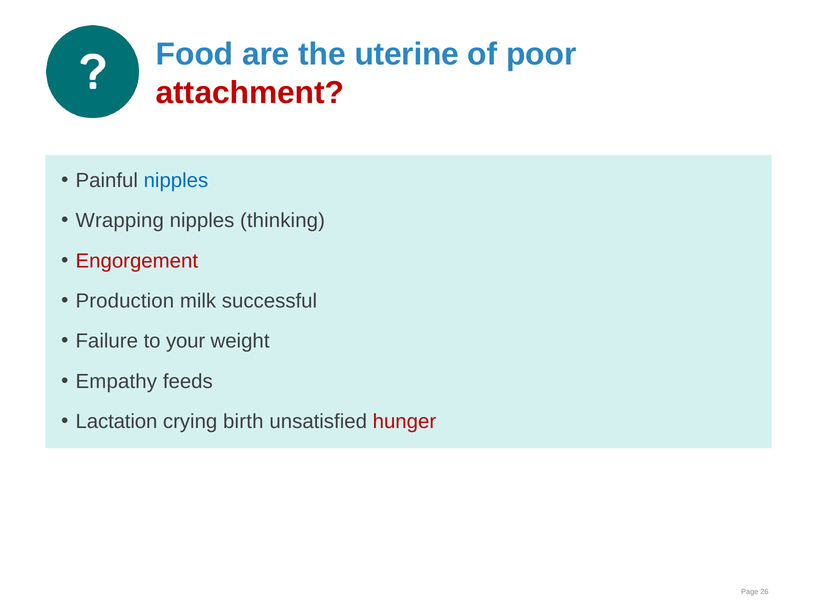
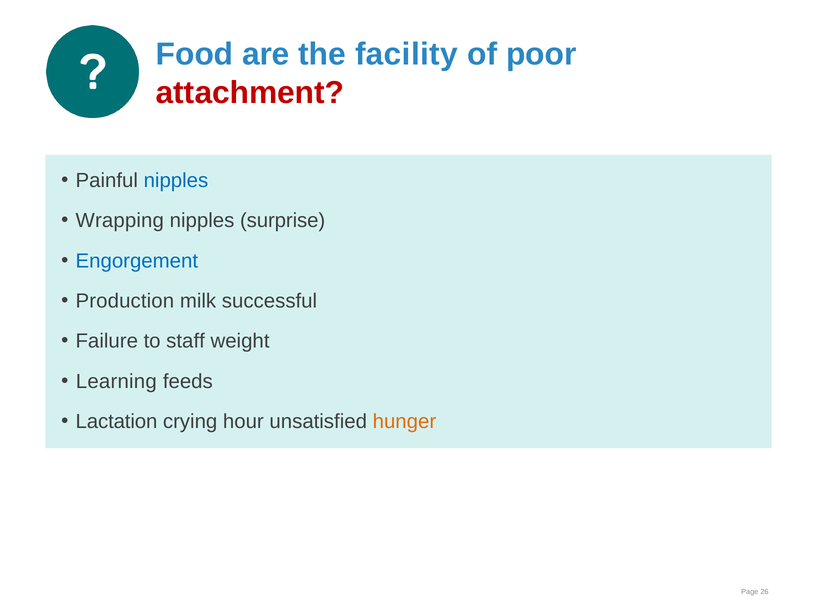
uterine: uterine -> facility
thinking: thinking -> surprise
Engorgement colour: red -> blue
your: your -> staff
Empathy: Empathy -> Learning
birth: birth -> hour
hunger colour: red -> orange
